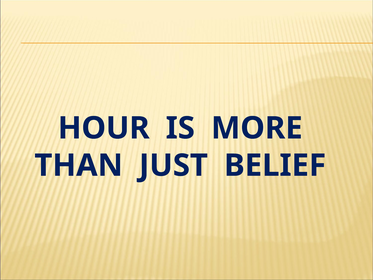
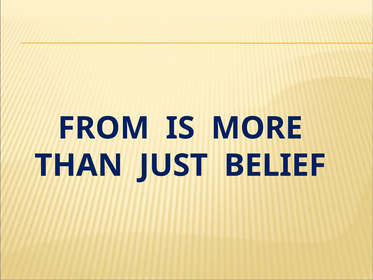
HOUR: HOUR -> FROM
